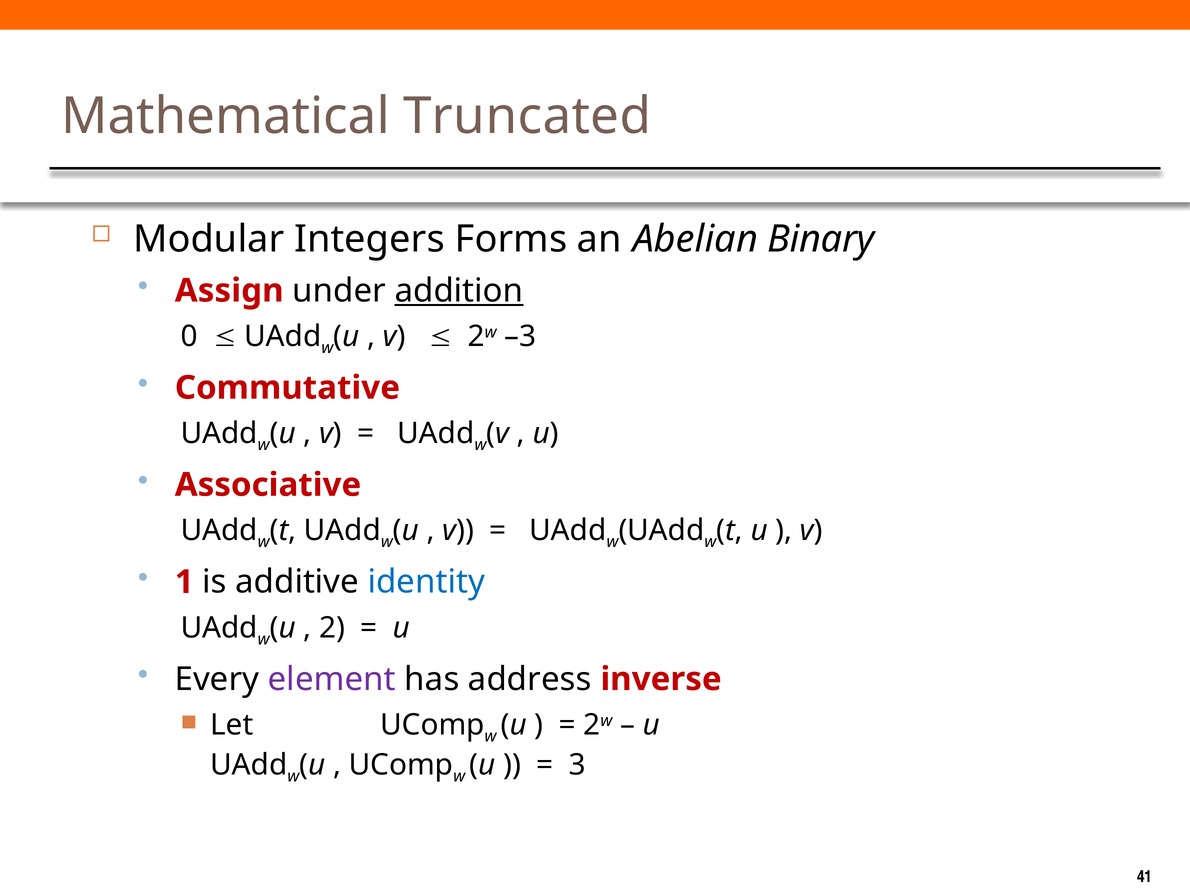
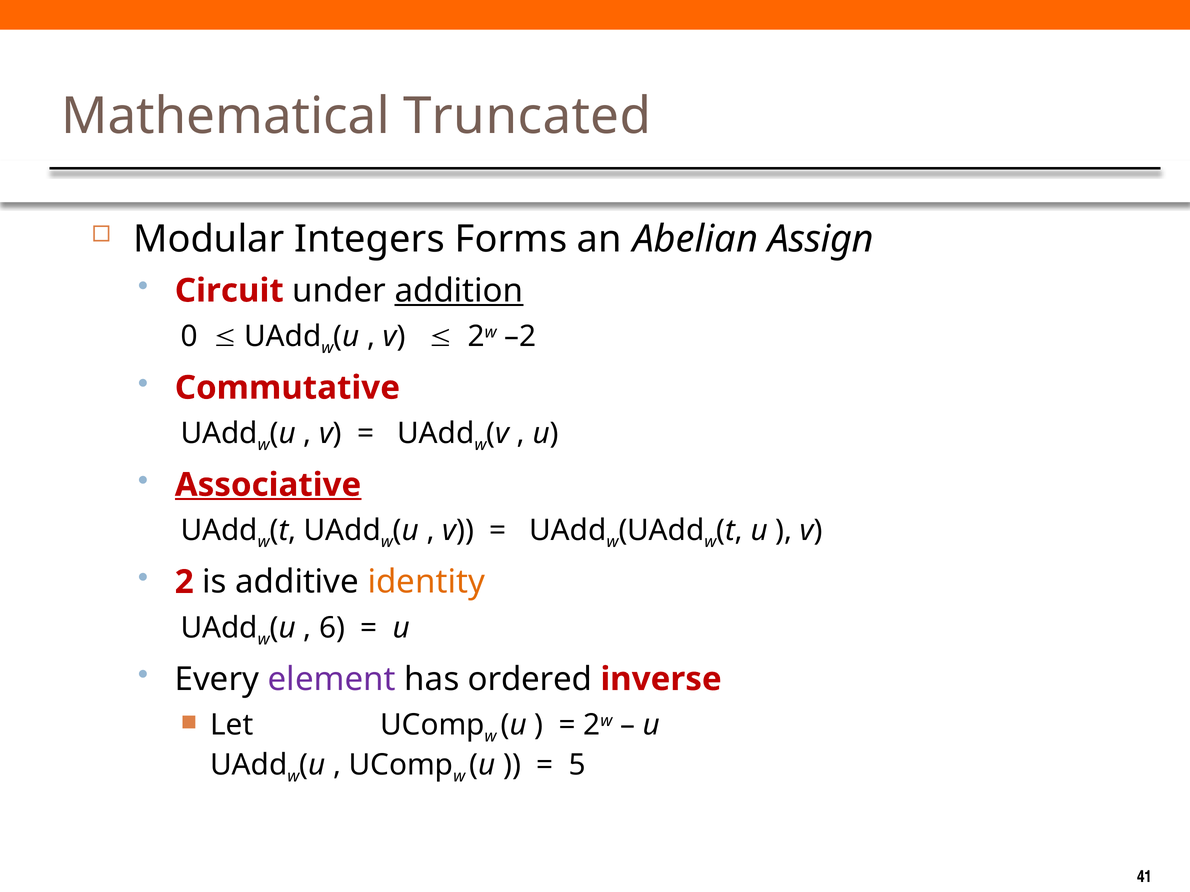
Binary: Binary -> Assign
Assign: Assign -> Circuit
–3: –3 -> –2
Associative underline: none -> present
1: 1 -> 2
identity colour: blue -> orange
2: 2 -> 6
address: address -> ordered
3: 3 -> 5
